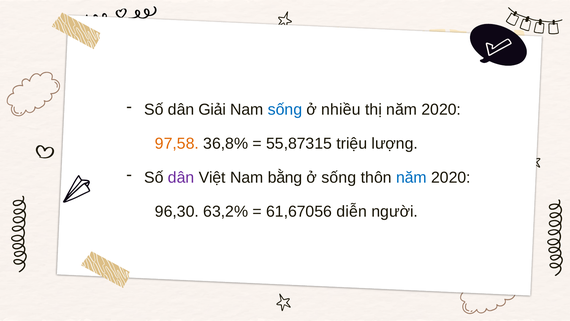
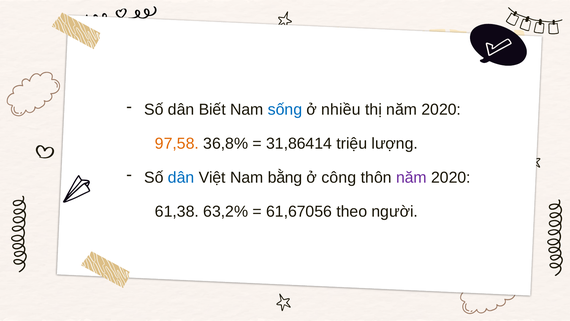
Giải: Giải -> Biết
55,87315: 55,87315 -> 31,86414
dân at (181, 177) colour: purple -> blue
ở sống: sống -> công
năm at (411, 177) colour: blue -> purple
96,30: 96,30 -> 61,38
diễn: diễn -> theo
